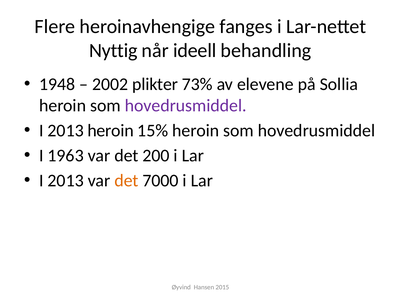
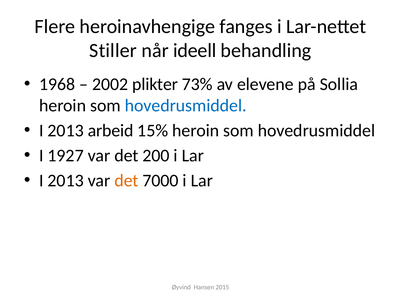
Nyttig: Nyttig -> Stiller
1948: 1948 -> 1968
hovedrusmiddel at (186, 106) colour: purple -> blue
2013 heroin: heroin -> arbeid
1963: 1963 -> 1927
